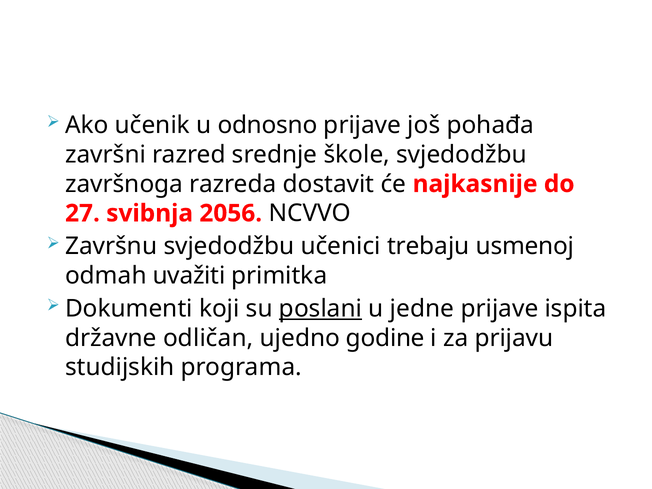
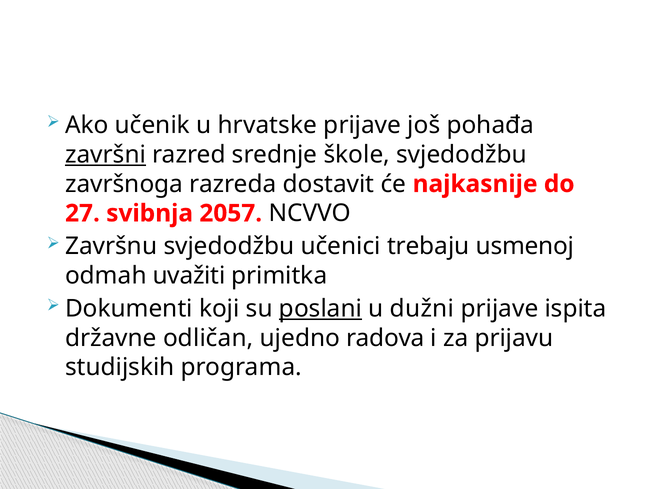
odnosno: odnosno -> hrvatske
završni underline: none -> present
2056: 2056 -> 2057
jedne: jedne -> dužni
godine: godine -> radova
